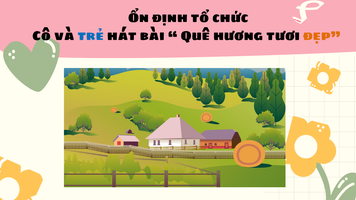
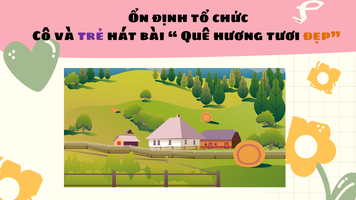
trẻ colour: blue -> purple
